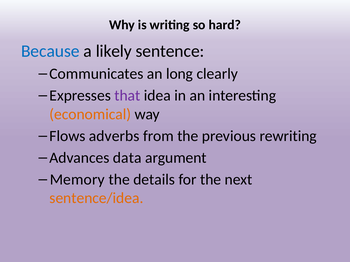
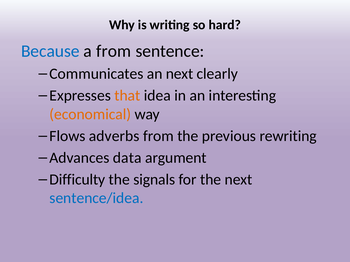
a likely: likely -> from
an long: long -> next
that colour: purple -> orange
Memory: Memory -> Difficulty
details: details -> signals
sentence/idea colour: orange -> blue
